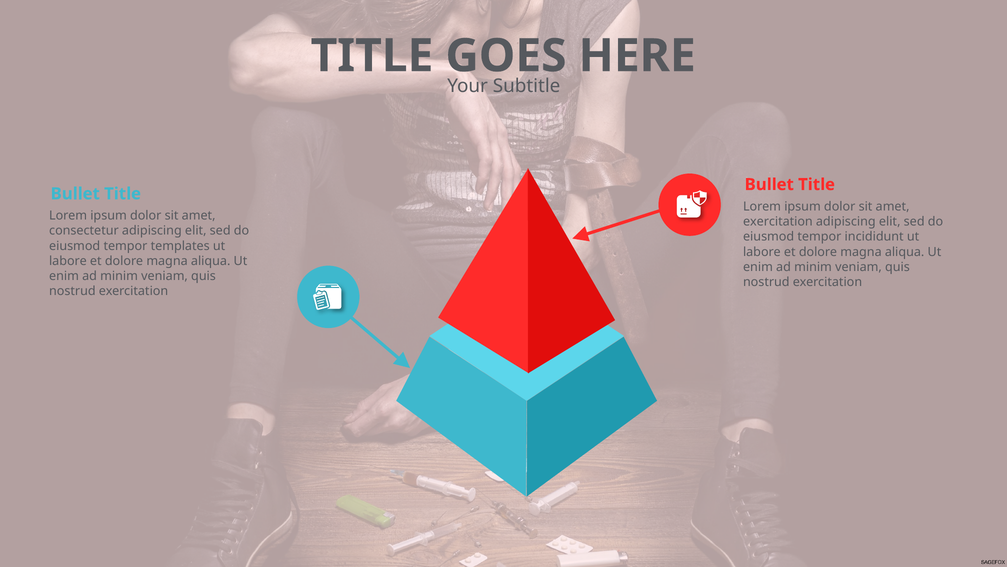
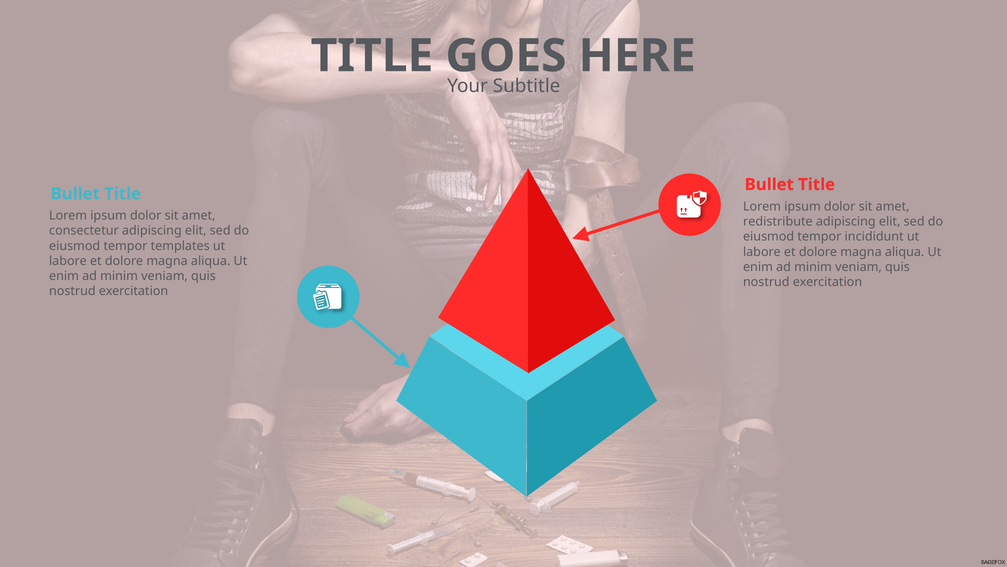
exercitation at (778, 221): exercitation -> redistribute
